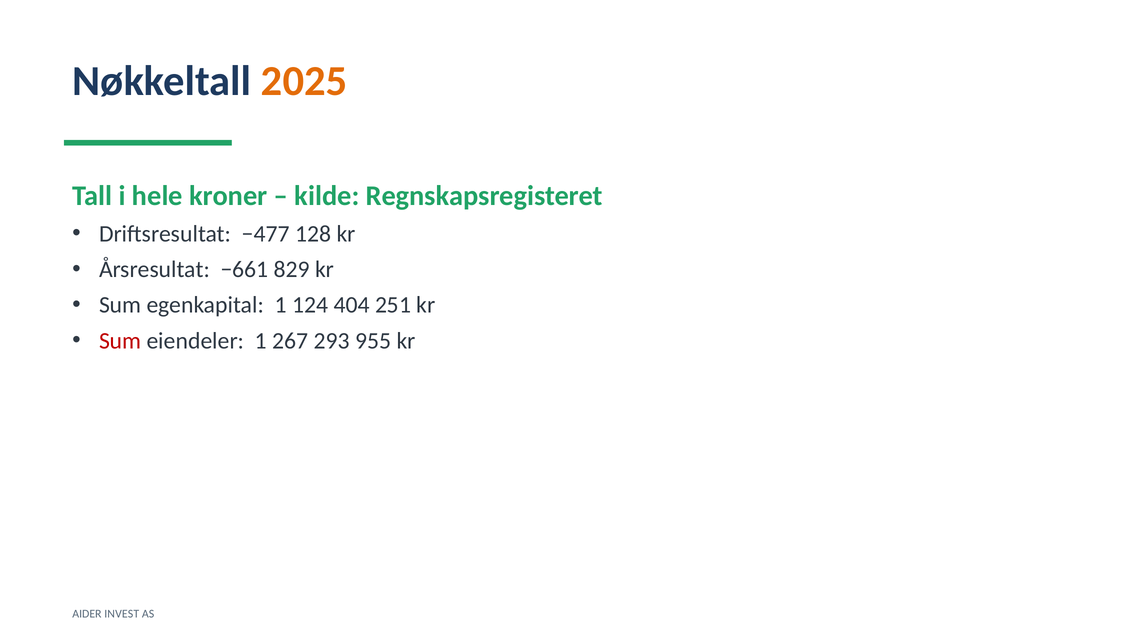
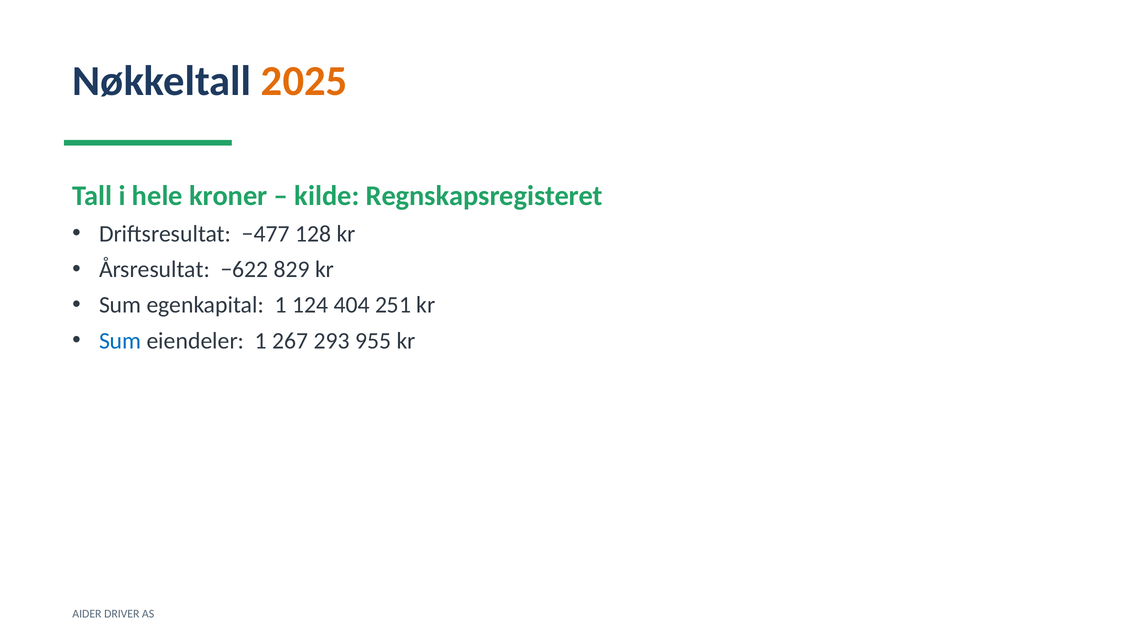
−661: −661 -> −622
Sum at (120, 340) colour: red -> blue
INVEST: INVEST -> DRIVER
